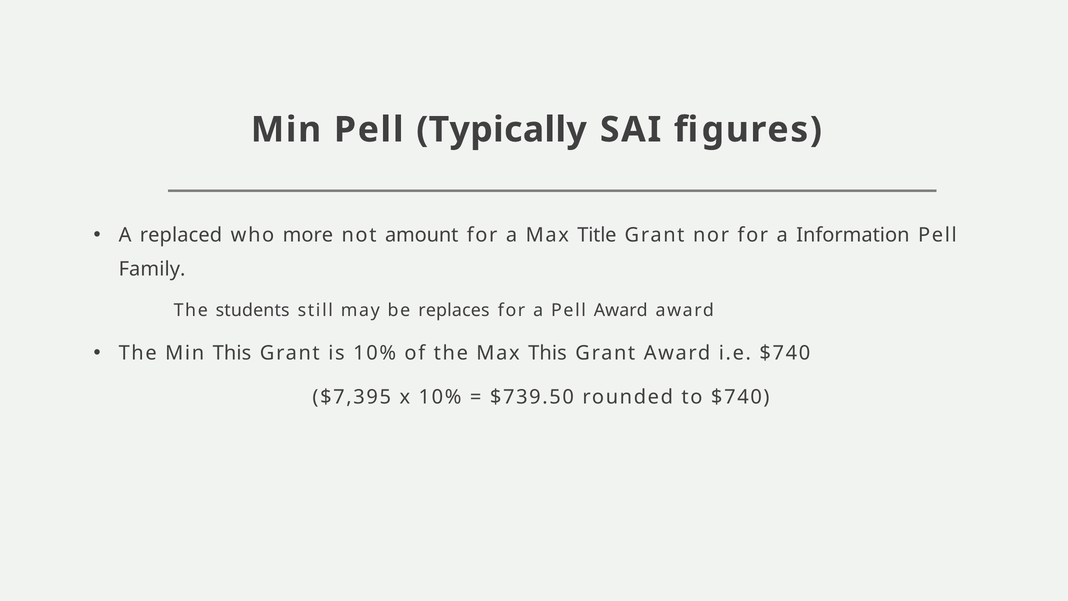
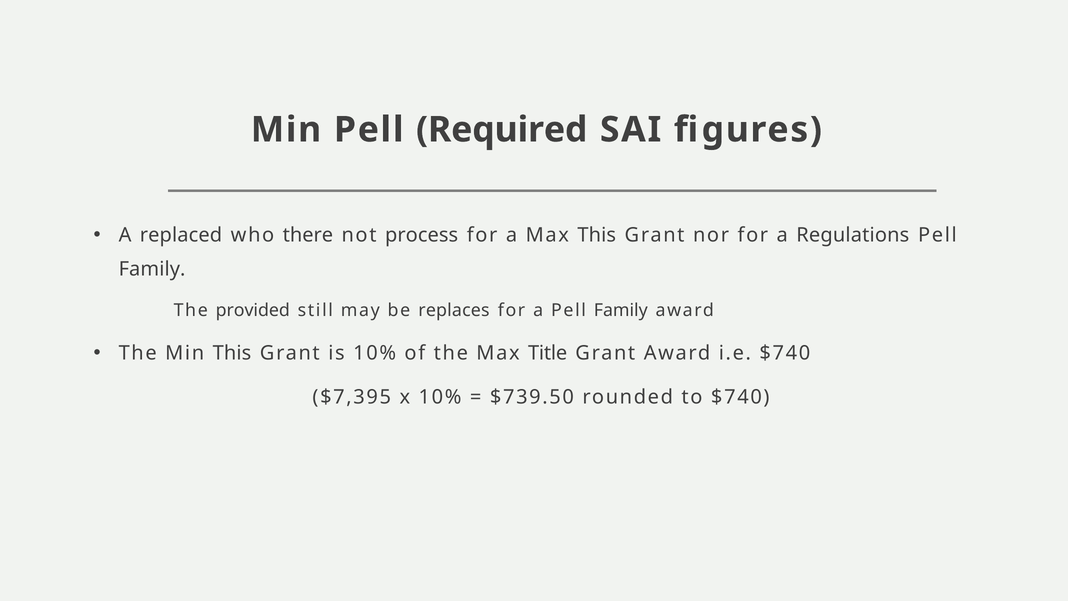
Typically: Typically -> Required
more: more -> there
amount: amount -> process
Max Title: Title -> This
Information: Information -> Regulations
students: students -> provided
a Pell Award: Award -> Family
Max This: This -> Title
